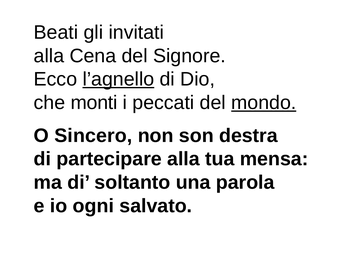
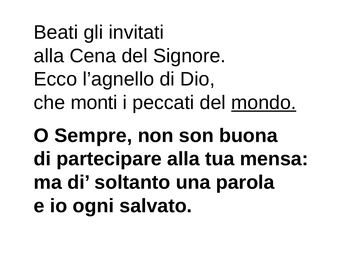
l’agnello underline: present -> none
Sincero: Sincero -> Sempre
destra: destra -> buona
